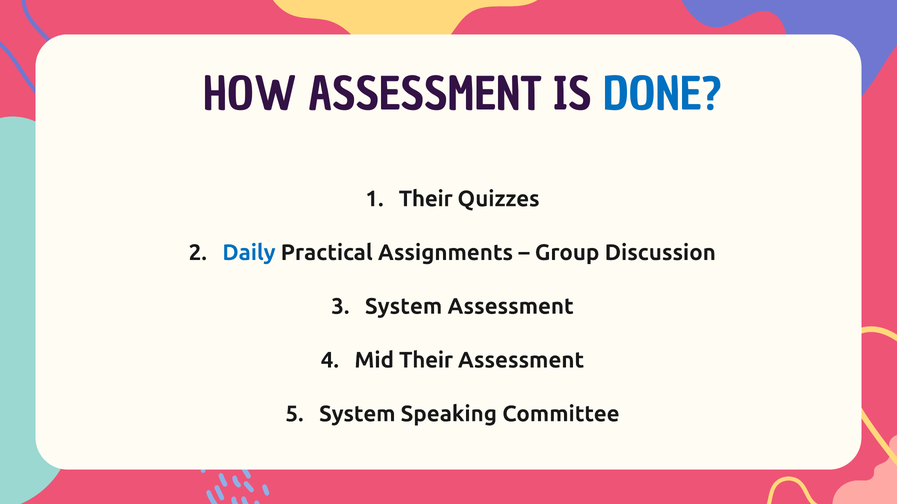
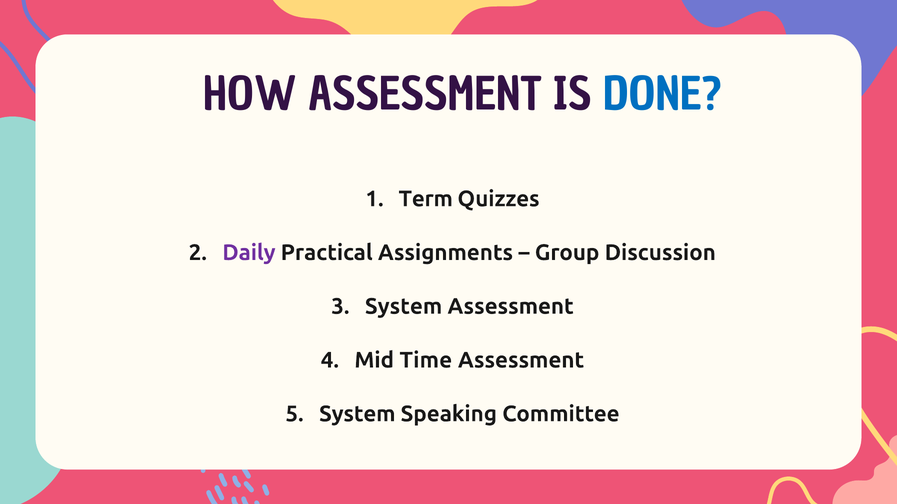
Their at (426, 199): Their -> Term
Daily colour: blue -> purple
Mid Their: Their -> Time
